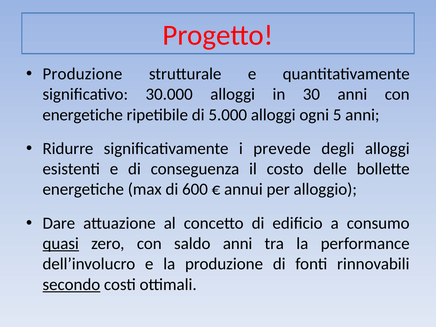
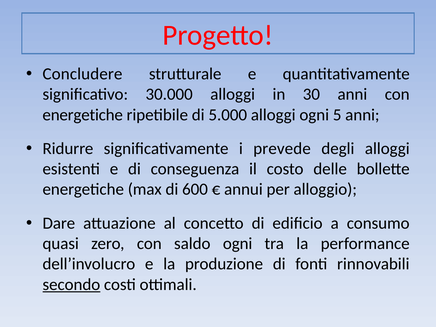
Produzione at (82, 74): Produzione -> Concludere
quasi underline: present -> none
saldo anni: anni -> ogni
